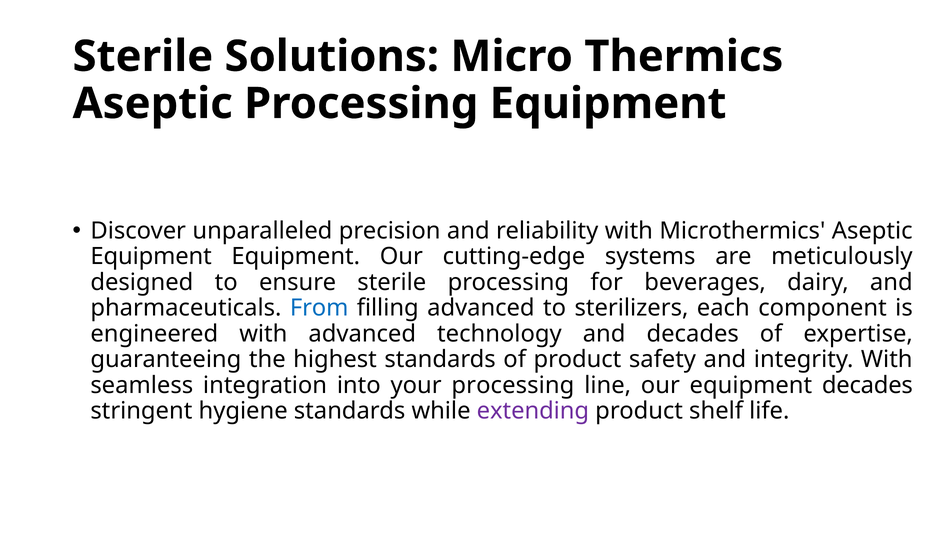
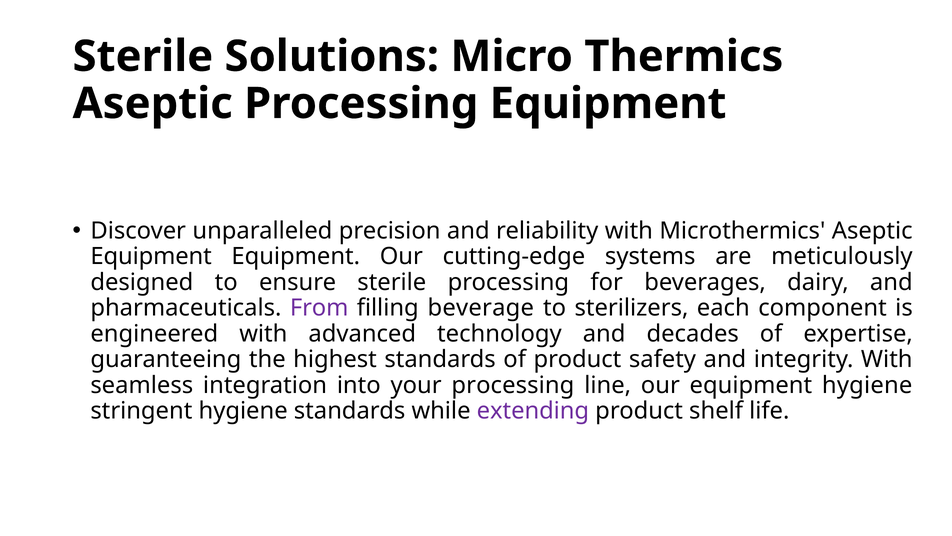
From colour: blue -> purple
filling advanced: advanced -> beverage
equipment decades: decades -> hygiene
